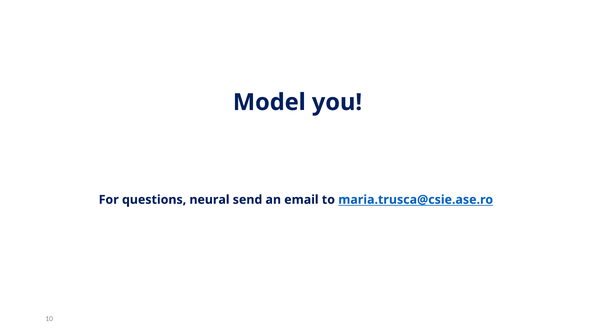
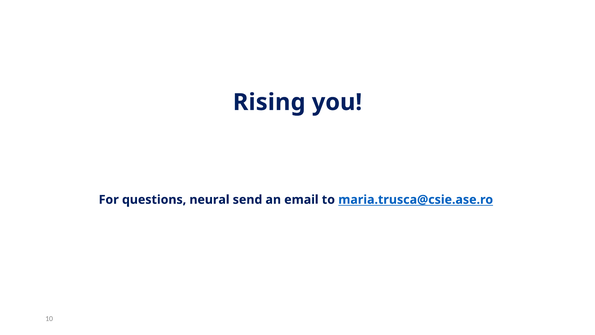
Model: Model -> Rising
